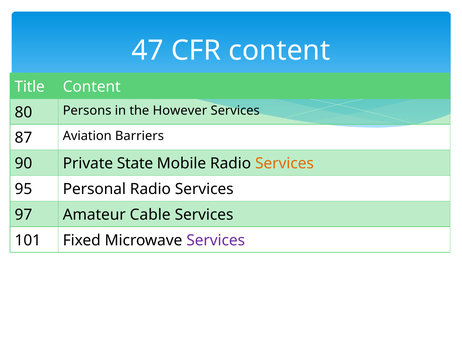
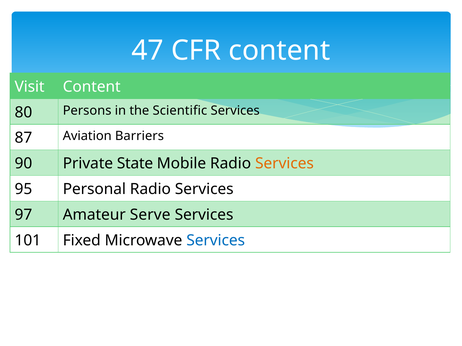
Title: Title -> Visit
However: However -> Scientific
Cable: Cable -> Serve
Services at (216, 241) colour: purple -> blue
